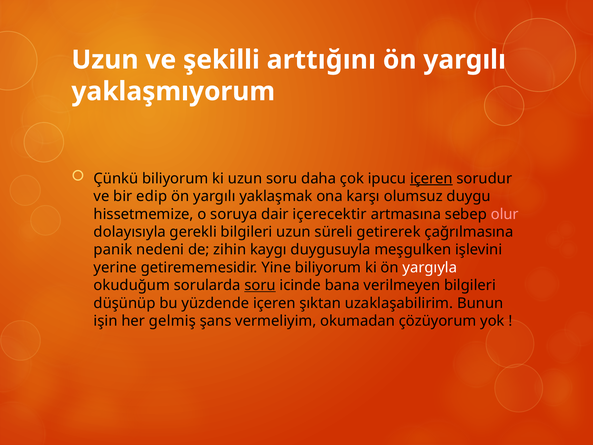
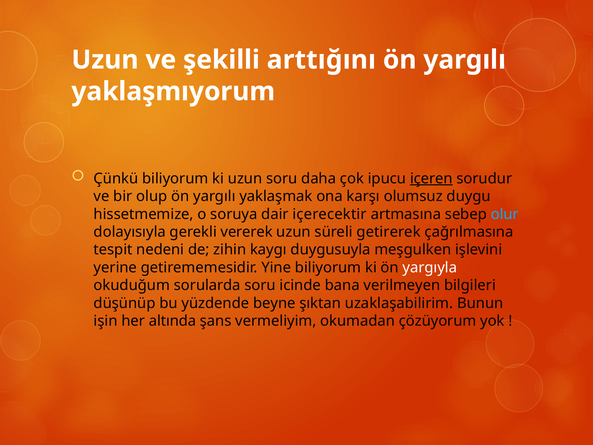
edip: edip -> olup
olur colour: pink -> light blue
gerekli bilgileri: bilgileri -> vererek
panik: panik -> tespit
soru at (260, 285) underline: present -> none
yüzdende içeren: içeren -> beyne
gelmiş: gelmiş -> altında
